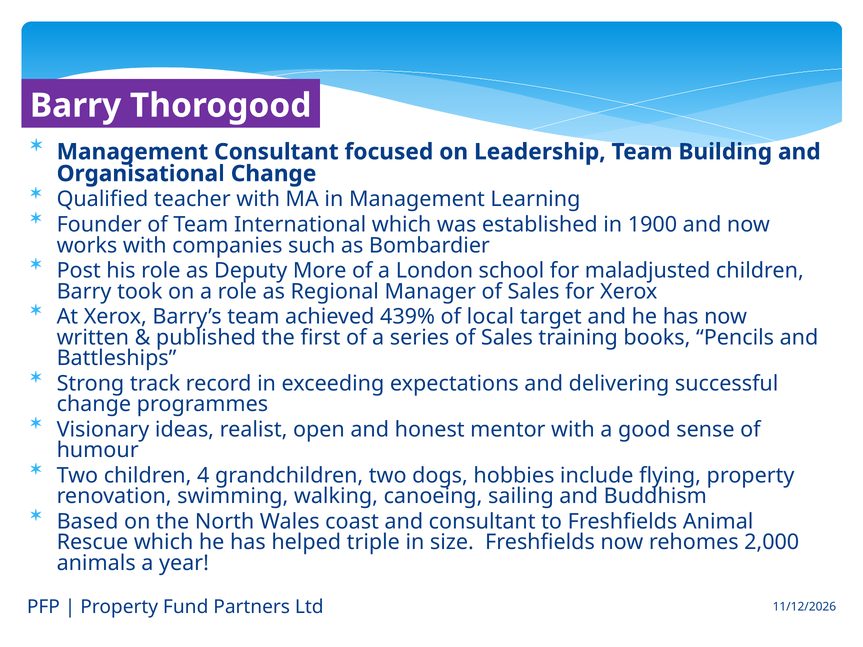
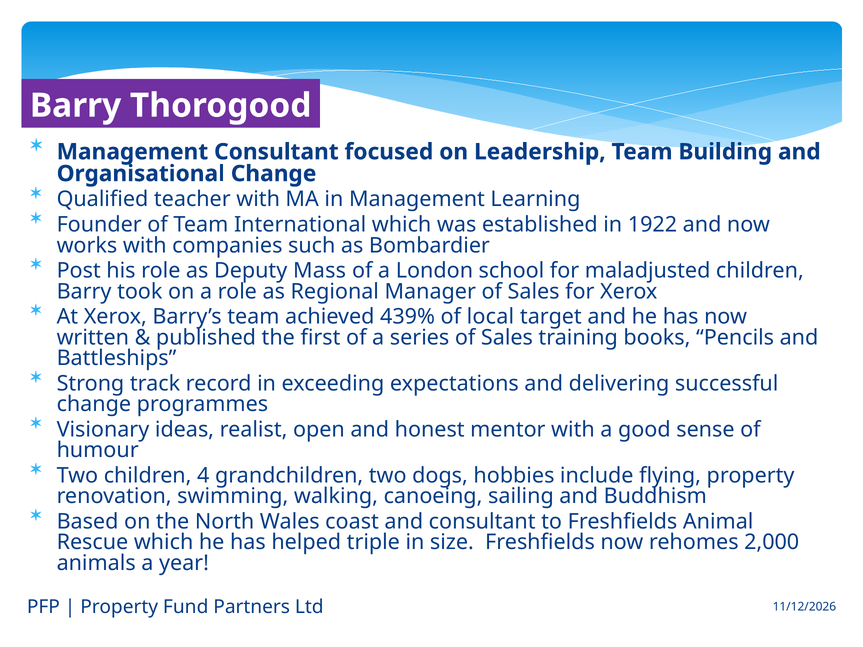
1900: 1900 -> 1922
More: More -> Mass
